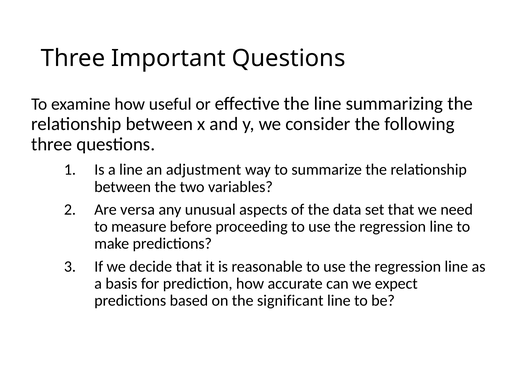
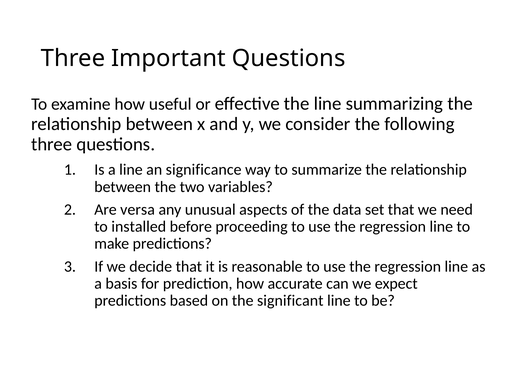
adjustment: adjustment -> significance
measure: measure -> installed
